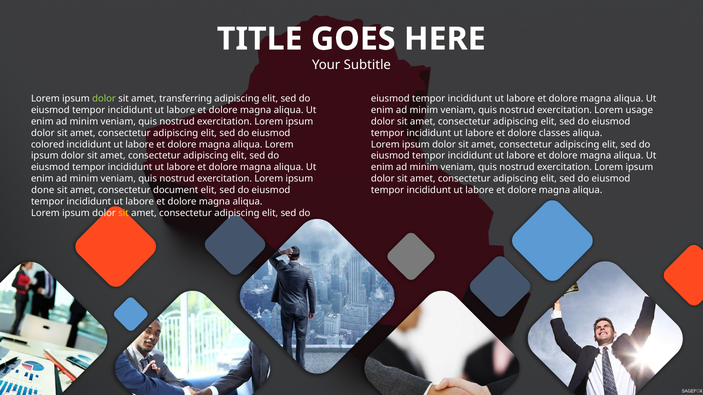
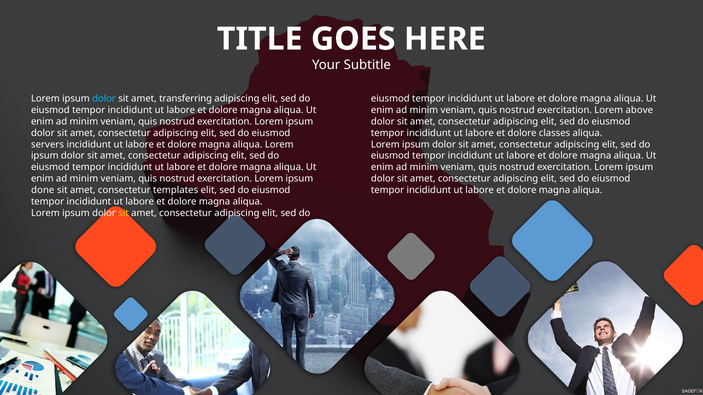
dolor at (104, 99) colour: light green -> light blue
usage: usage -> above
colored: colored -> servers
document: document -> templates
